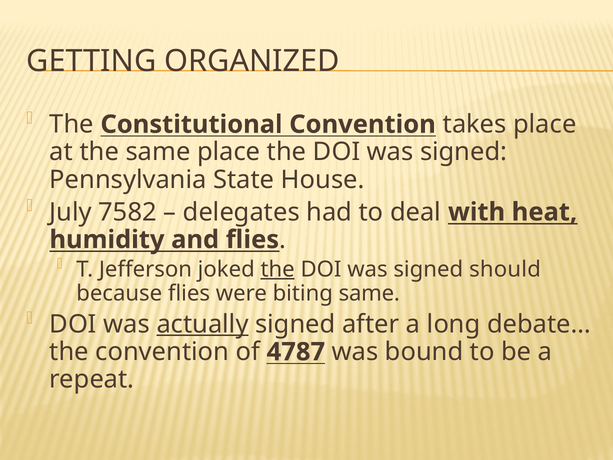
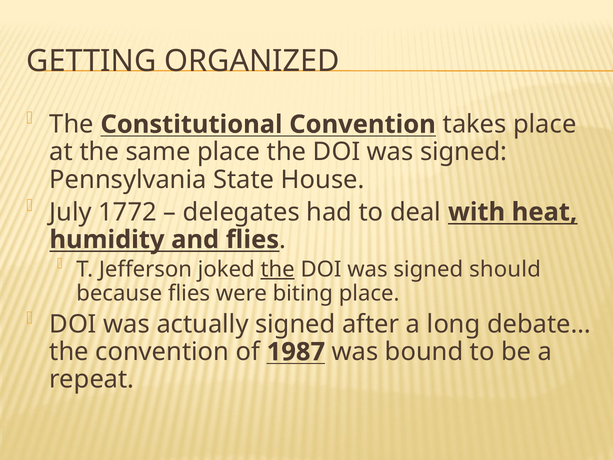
7582: 7582 -> 1772
biting same: same -> place
actually underline: present -> none
4787: 4787 -> 1987
